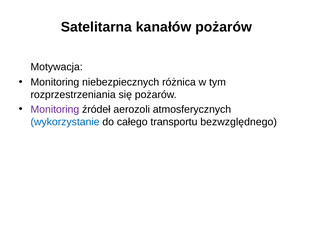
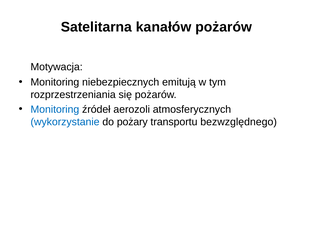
różnica: różnica -> emitują
Monitoring at (55, 109) colour: purple -> blue
całego: całego -> pożary
